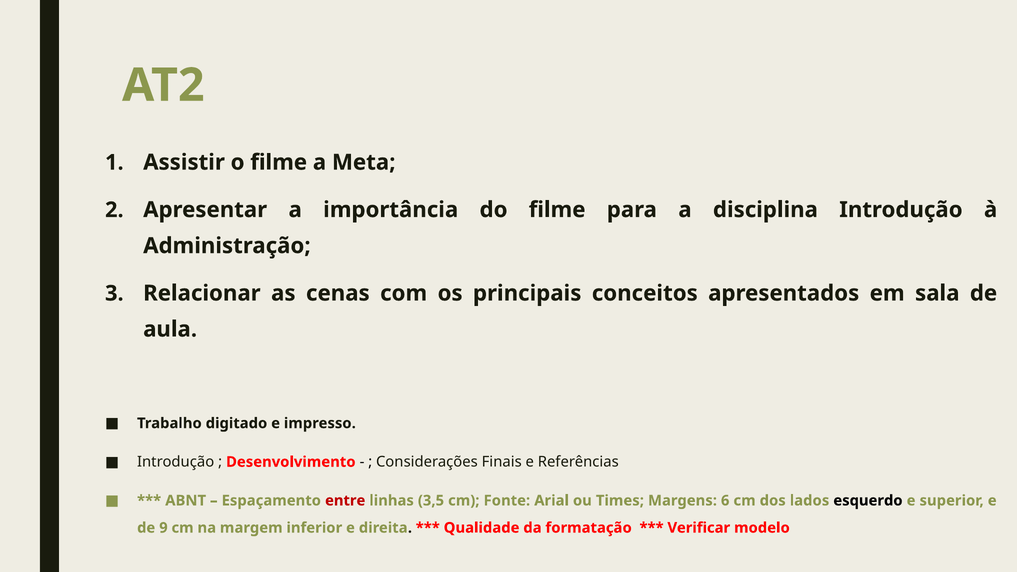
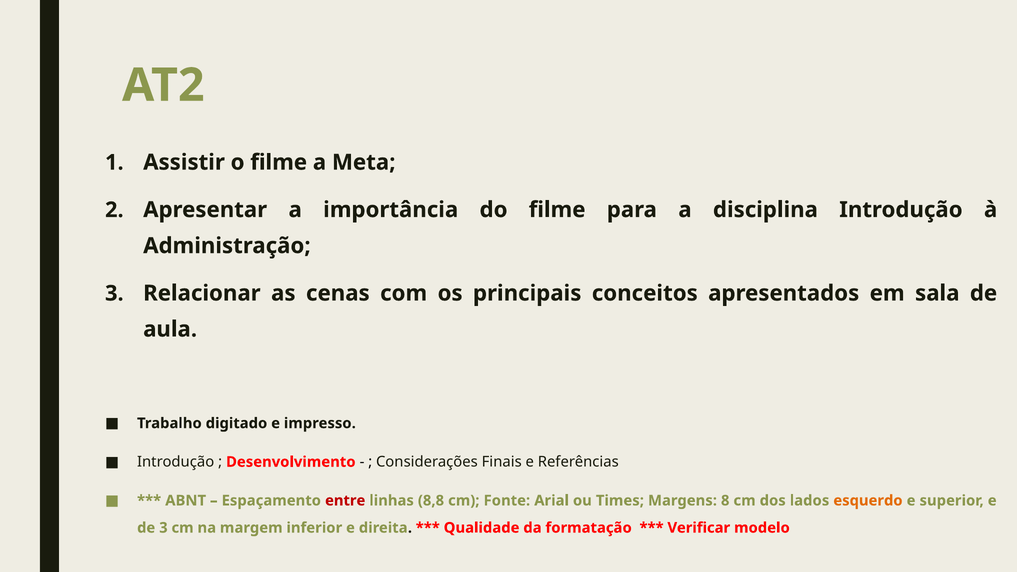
3,5: 3,5 -> 8,8
6: 6 -> 8
esquerdo colour: black -> orange
de 9: 9 -> 3
